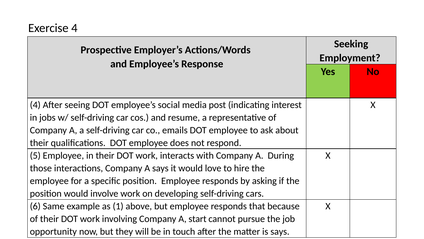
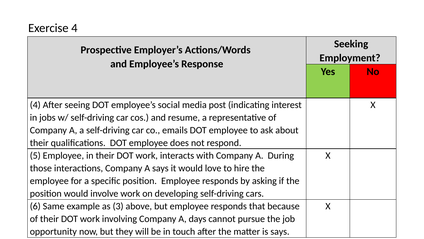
1: 1 -> 3
start: start -> days
